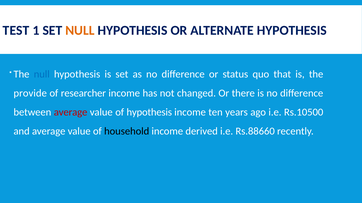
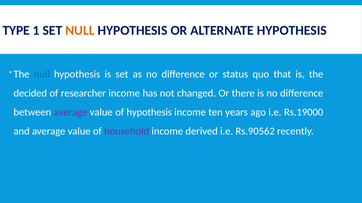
TEST: TEST -> TYPE
provide: provide -> decided
average at (71, 113) colour: red -> purple
Rs.10500: Rs.10500 -> Rs.19000
household colour: black -> purple
Rs.88660: Rs.88660 -> Rs.90562
